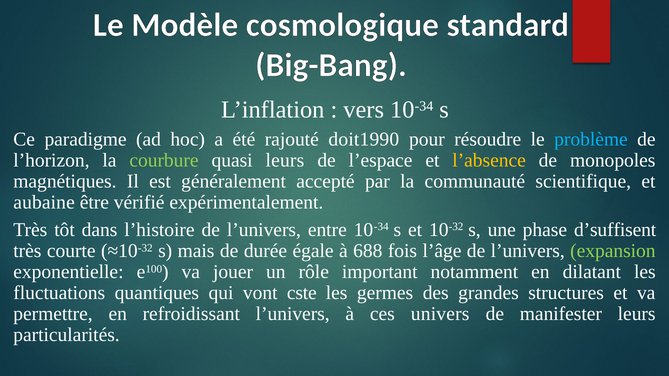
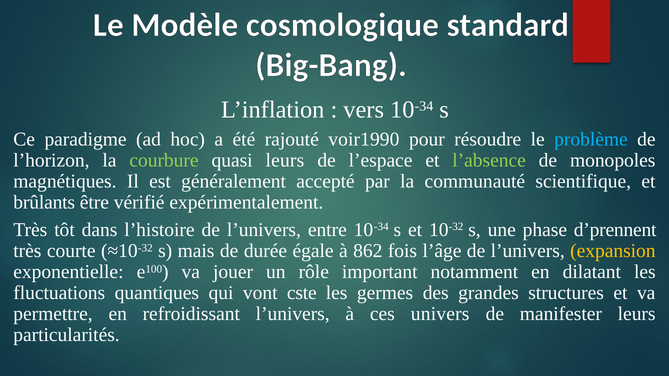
doit1990: doit1990 -> voir1990
l’absence colour: yellow -> light green
aubaine: aubaine -> brûlants
d’suffisent: d’suffisent -> d’prennent
688: 688 -> 862
expansion colour: light green -> yellow
